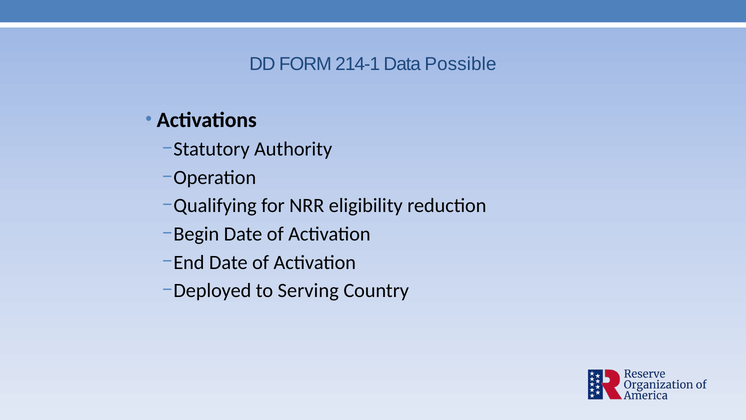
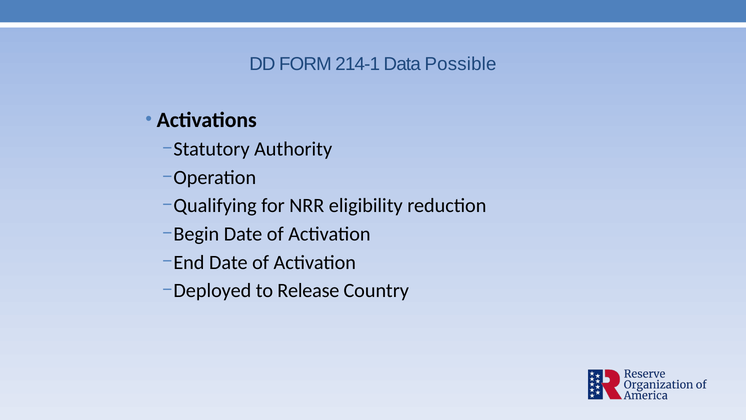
Serving: Serving -> Release
